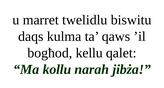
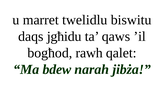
kulma: kulma -> jgħidu
kellu: kellu -> rawh
kollu: kollu -> bdew
